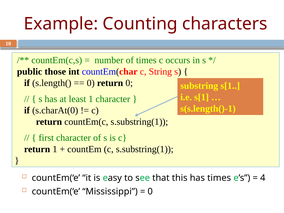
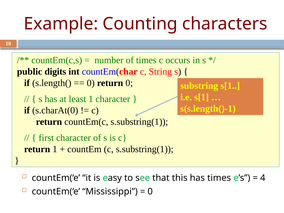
those: those -> digits
